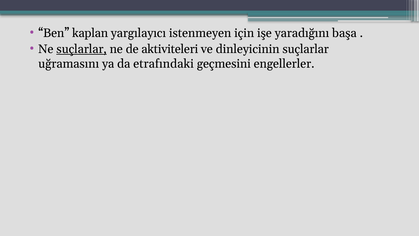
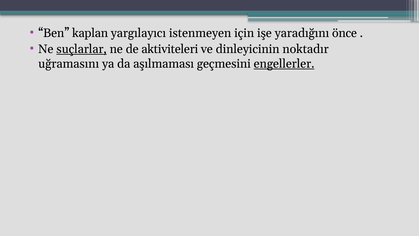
başa: başa -> önce
dinleyicinin suçlarlar: suçlarlar -> noktadır
etrafındaki: etrafındaki -> aşılmaması
engellerler underline: none -> present
